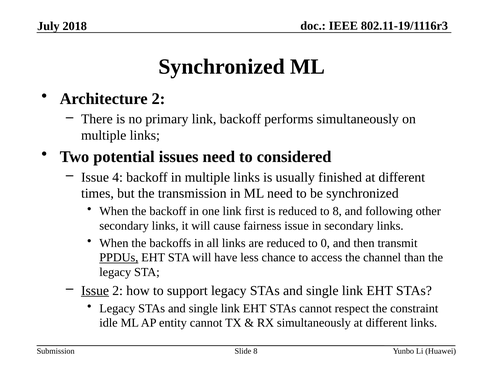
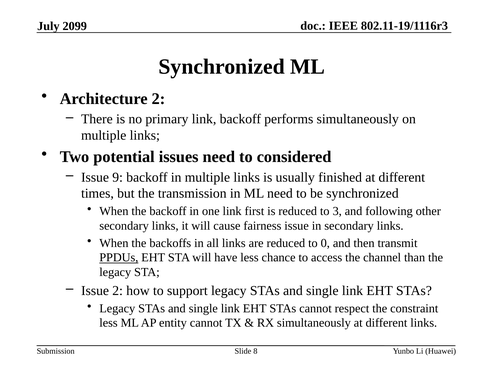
2018: 2018 -> 2099
4: 4 -> 9
to 8: 8 -> 3
Issue at (95, 291) underline: present -> none
idle at (109, 323): idle -> less
